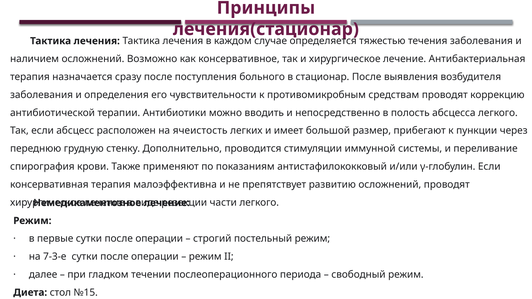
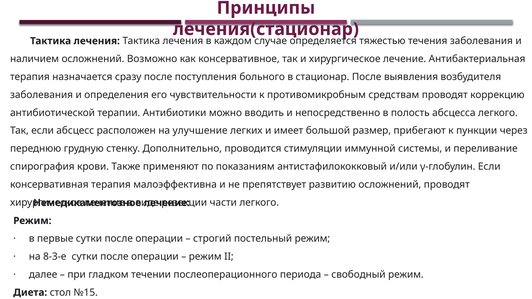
ячеистость: ячеистость -> улучшение
7-3-е: 7-3-е -> 8-3-е
